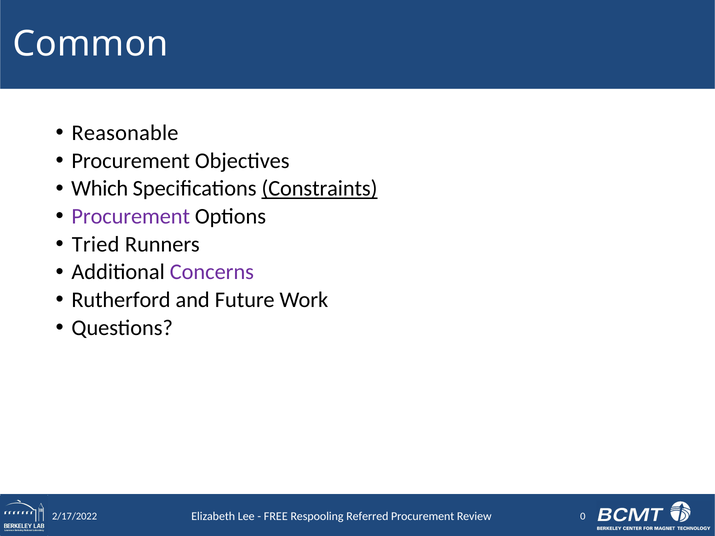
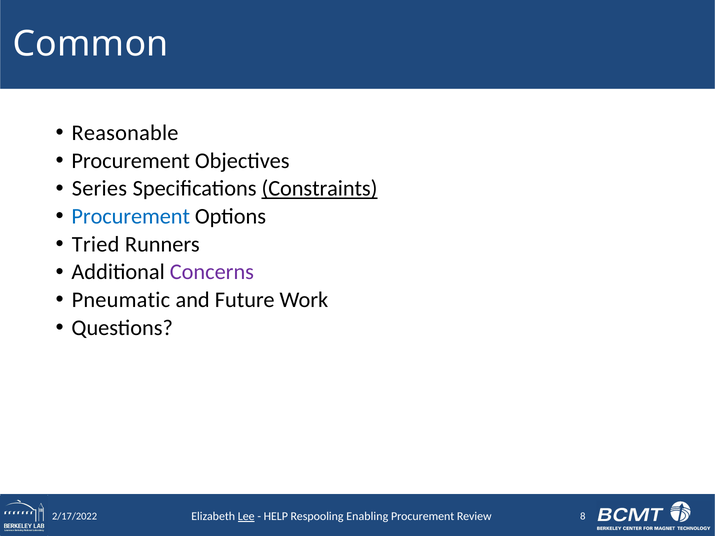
Which: Which -> Series
Procurement at (131, 216) colour: purple -> blue
Rutherford: Rutherford -> Pneumatic
Lee underline: none -> present
FREE: FREE -> HELP
Referred: Referred -> Enabling
0: 0 -> 8
